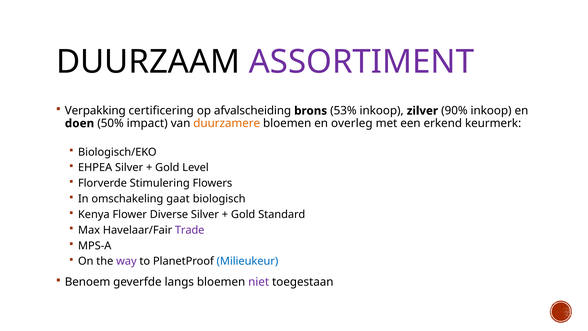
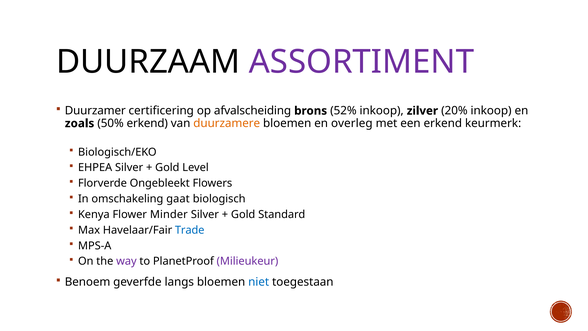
Verpakking: Verpakking -> Duurzamer
53%: 53% -> 52%
90%: 90% -> 20%
doen: doen -> zoals
50% impact: impact -> erkend
Stimulering: Stimulering -> Ongebleekt
Diverse: Diverse -> Minder
Trade colour: purple -> blue
Milieukeur colour: blue -> purple
niet colour: purple -> blue
